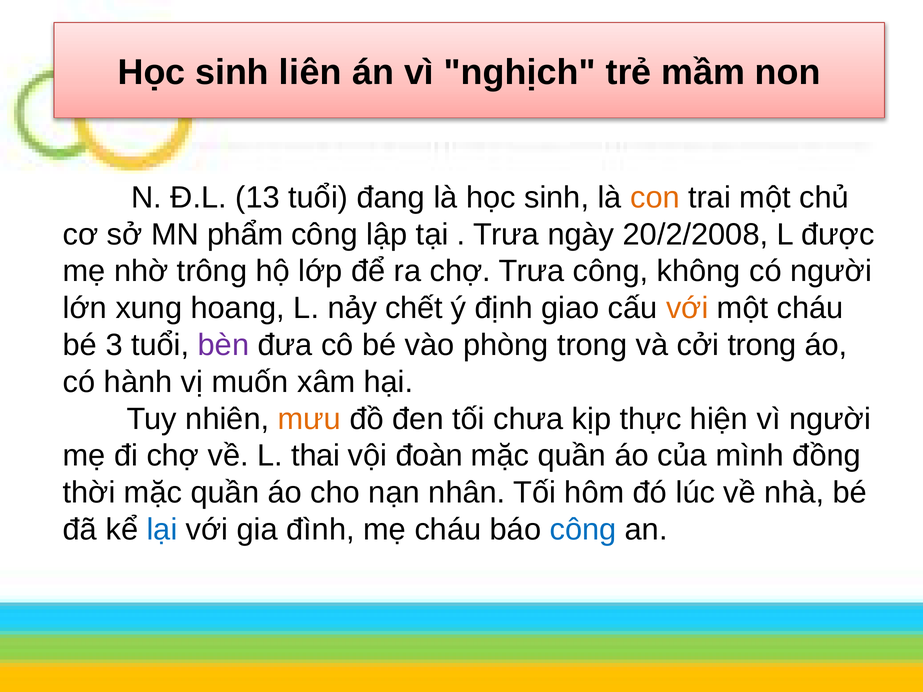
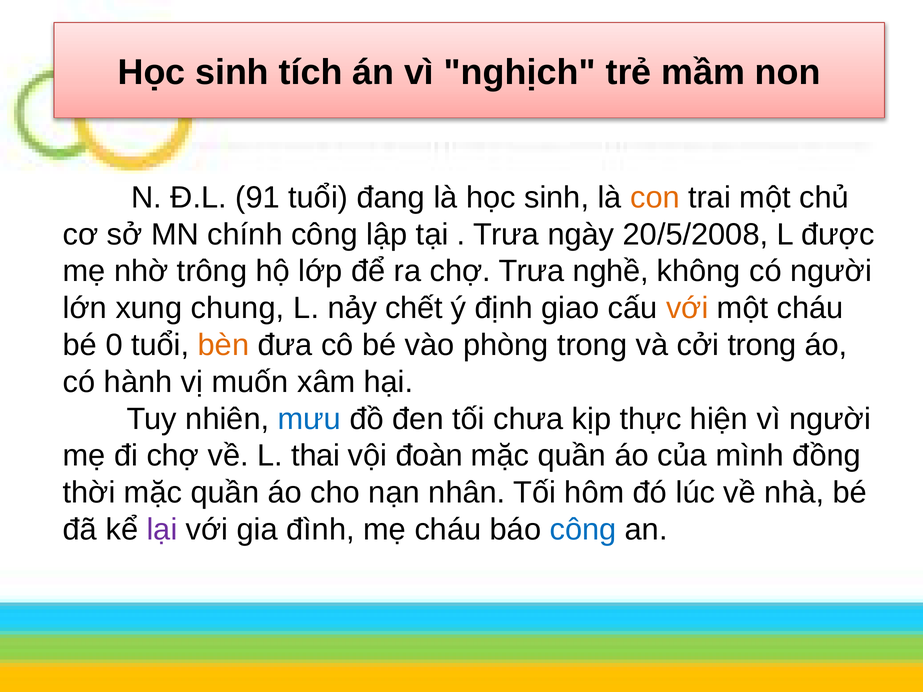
liên: liên -> tích
13: 13 -> 91
phẩm: phẩm -> chính
20/2/2008: 20/2/2008 -> 20/5/2008
Trưa công: công -> nghề
hoang: hoang -> chung
3: 3 -> 0
bèn colour: purple -> orange
mưu colour: orange -> blue
lại colour: blue -> purple
